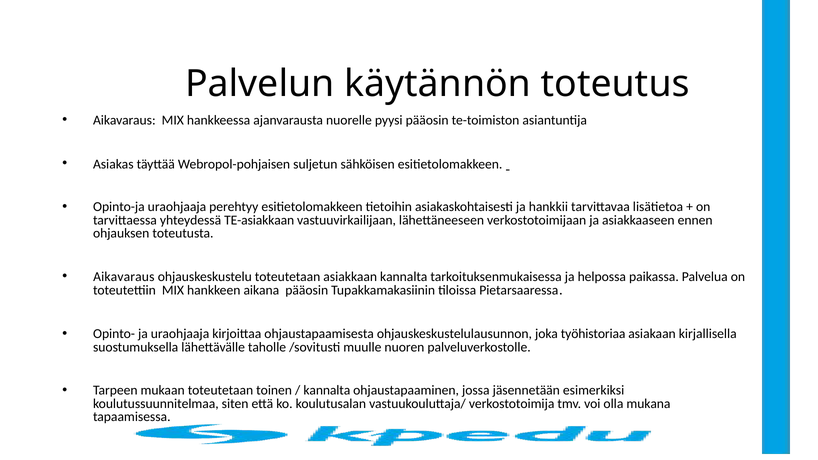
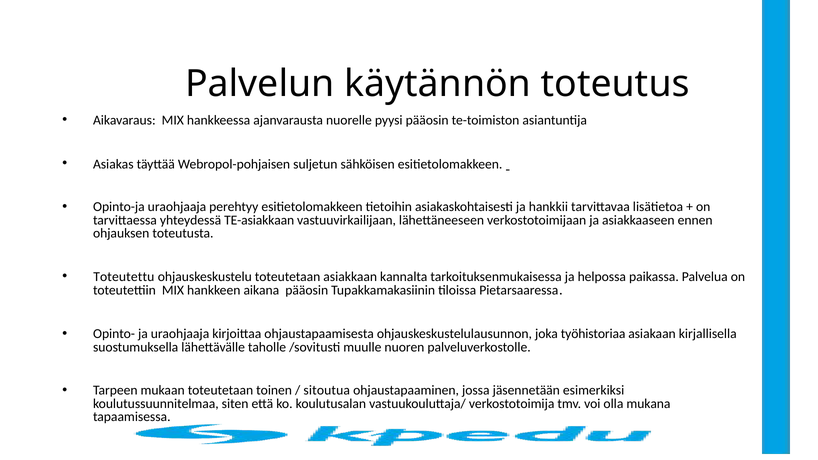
Aikavaraus at (124, 277): Aikavaraus -> Toteutettu
kannalta at (327, 390): kannalta -> sitoutua
